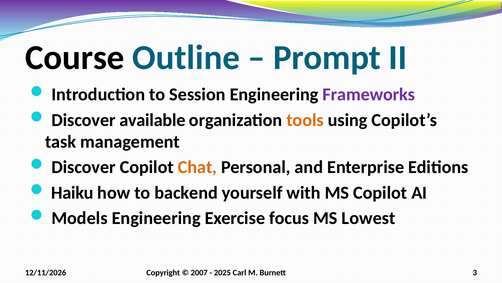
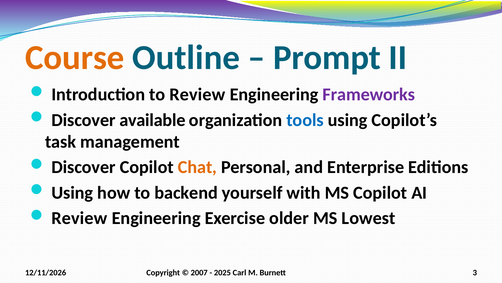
Course colour: black -> orange
to Session: Session -> Review
tools colour: orange -> blue
Haiku at (72, 192): Haiku -> Using
Models at (79, 218): Models -> Review
focus: focus -> older
